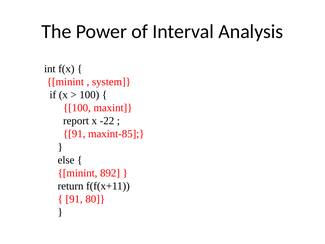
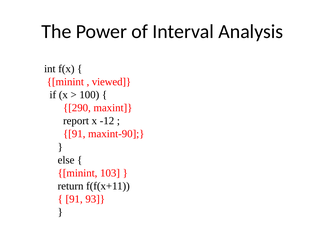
system: system -> viewed
100 at (77, 108): 100 -> 290
-22: -22 -> -12
maxint-85: maxint-85 -> maxint-90
892: 892 -> 103
80: 80 -> 93
